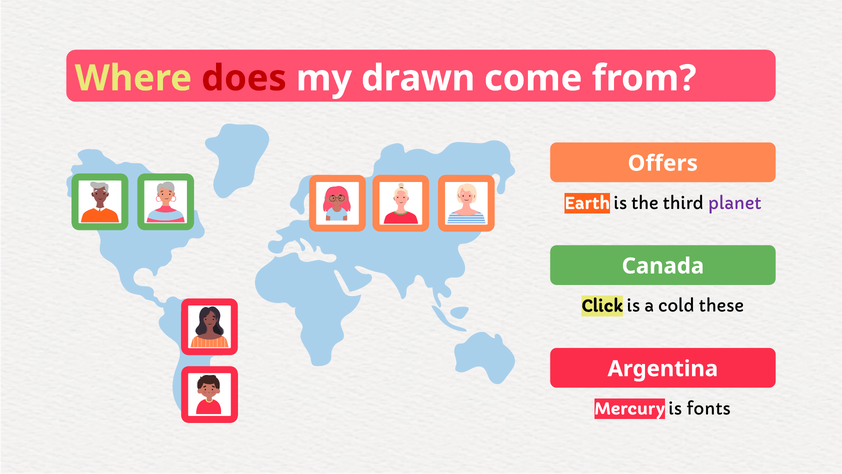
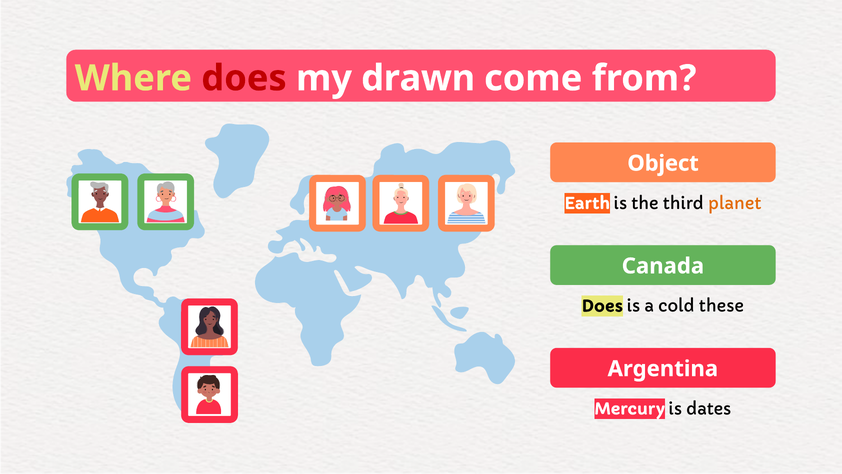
Offers: Offers -> Object
planet colour: purple -> orange
Click at (602, 306): Click -> Does
fonts: fonts -> dates
